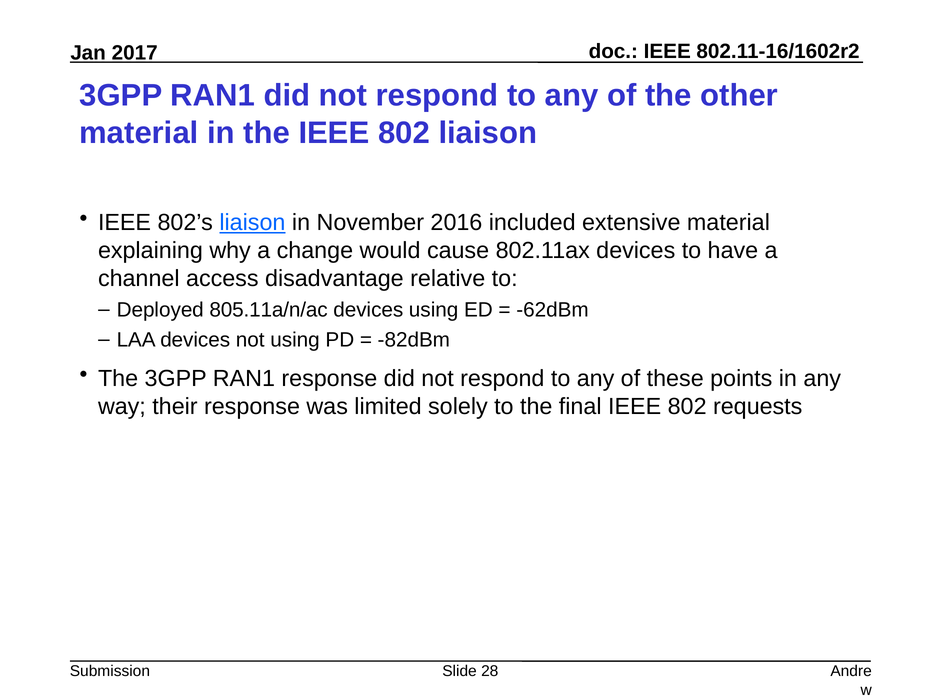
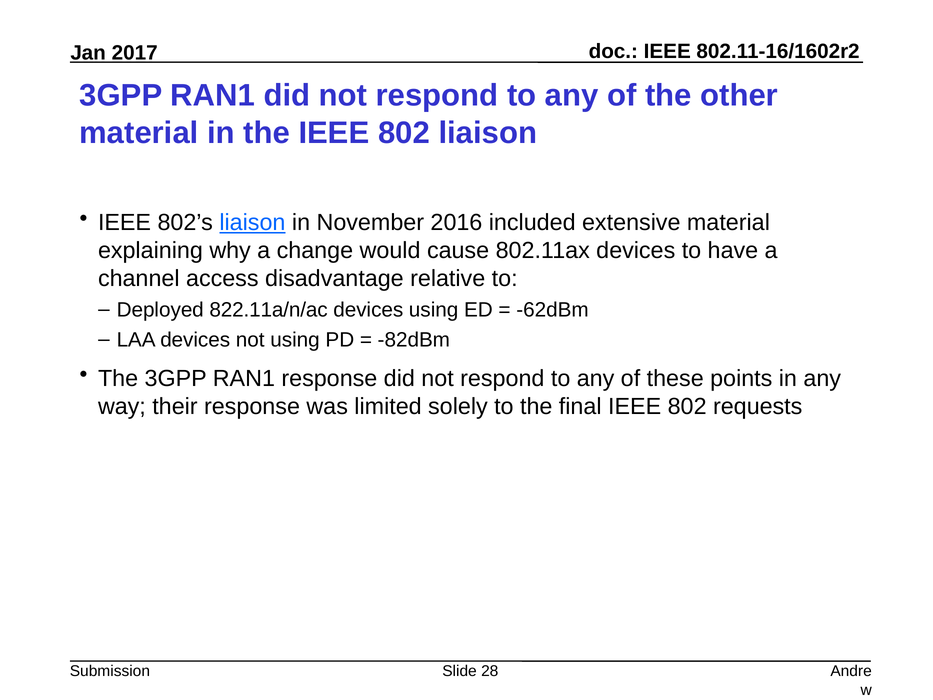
805.11a/n/ac: 805.11a/n/ac -> 822.11a/n/ac
